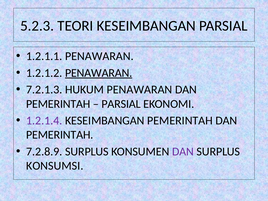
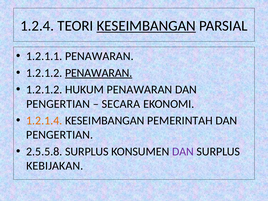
5.2.3: 5.2.3 -> 1.2.4
KESEIMBANGAN at (146, 26) underline: none -> present
7.2.1.3 at (44, 90): 7.2.1.3 -> 1.2.1.2
PEMERINTAH at (58, 104): PEMERINTAH -> PENGERTIAN
PARSIAL at (121, 104): PARSIAL -> SECARA
1.2.1.4 colour: purple -> orange
PEMERINTAH at (60, 135): PEMERINTAH -> PENGERTIAN
7.2.8.9: 7.2.8.9 -> 2.5.5.8
KONSUMSI: KONSUMSI -> KEBIJAKAN
